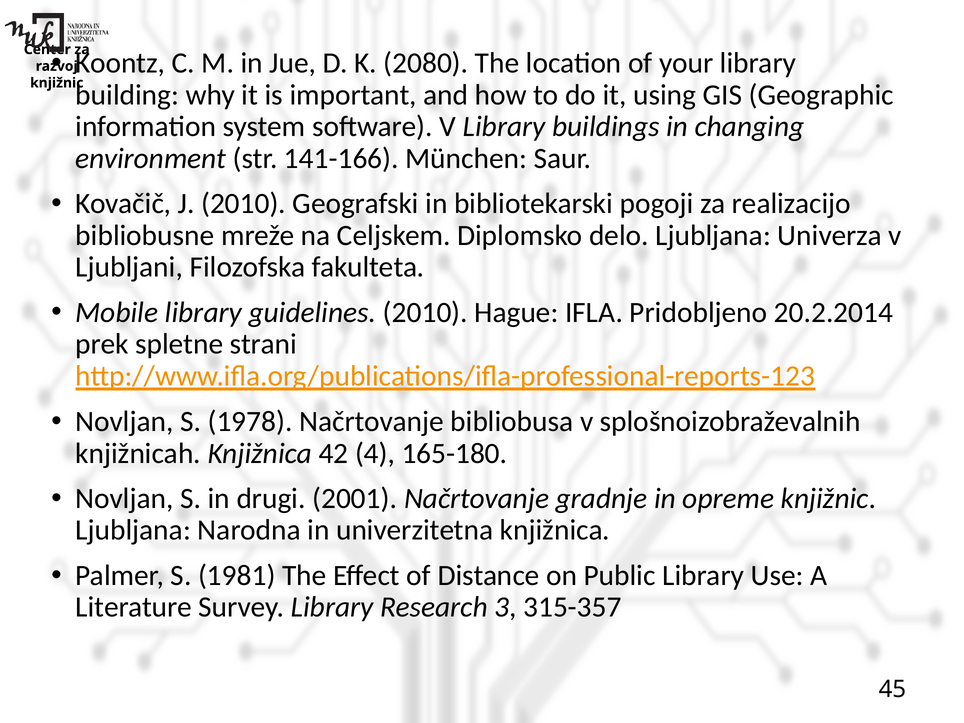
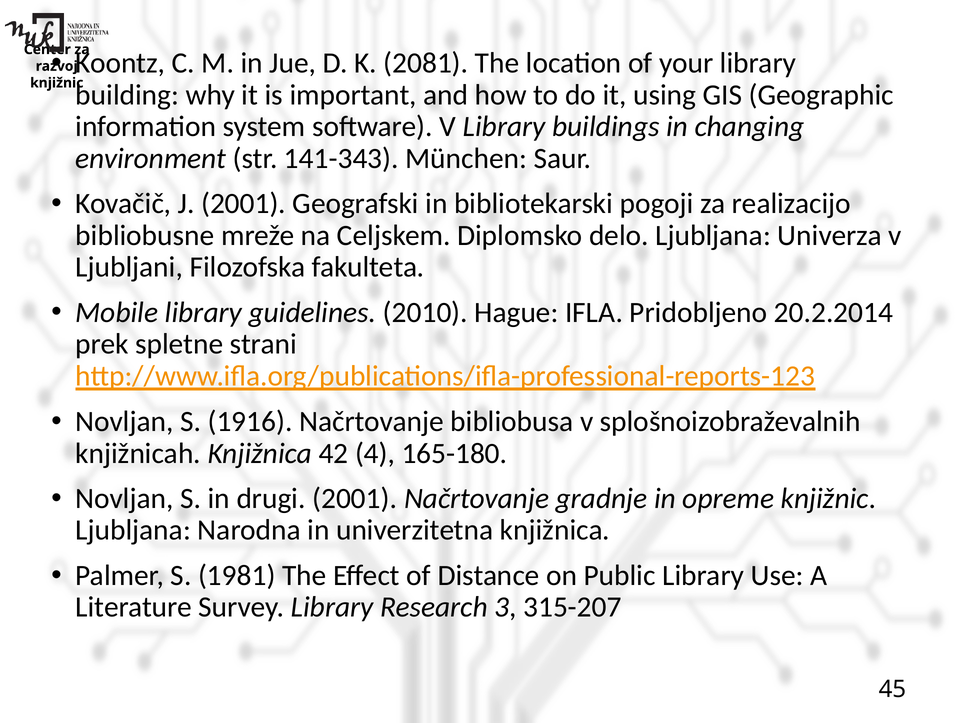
2080: 2080 -> 2081
141-166: 141-166 -> 141-343
J 2010: 2010 -> 2001
1978: 1978 -> 1916
315-357: 315-357 -> 315-207
